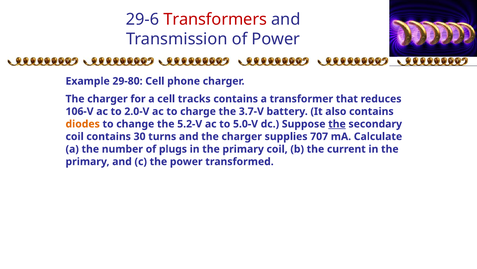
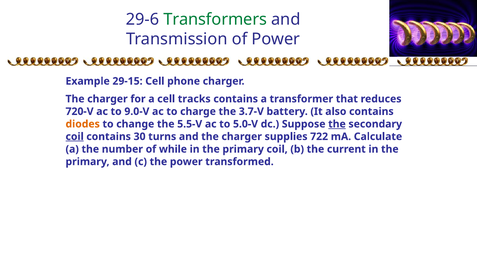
Transformers colour: red -> green
29-80: 29-80 -> 29-15
106-V: 106-V -> 720-V
2.0-V: 2.0-V -> 9.0-V
5.2-V: 5.2-V -> 5.5-V
coil at (75, 136) underline: none -> present
707: 707 -> 722
plugs: plugs -> while
